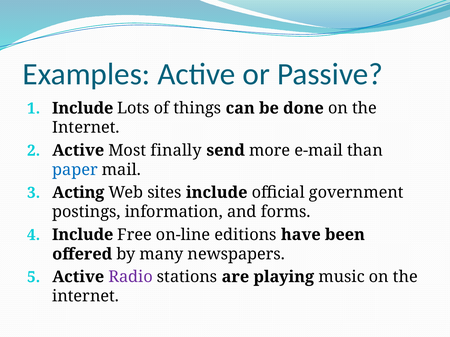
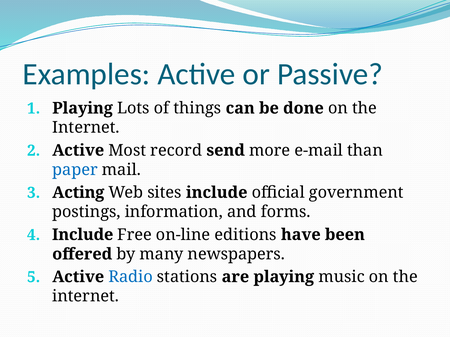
Include at (83, 108): Include -> Playing
finally: finally -> record
Radio colour: purple -> blue
